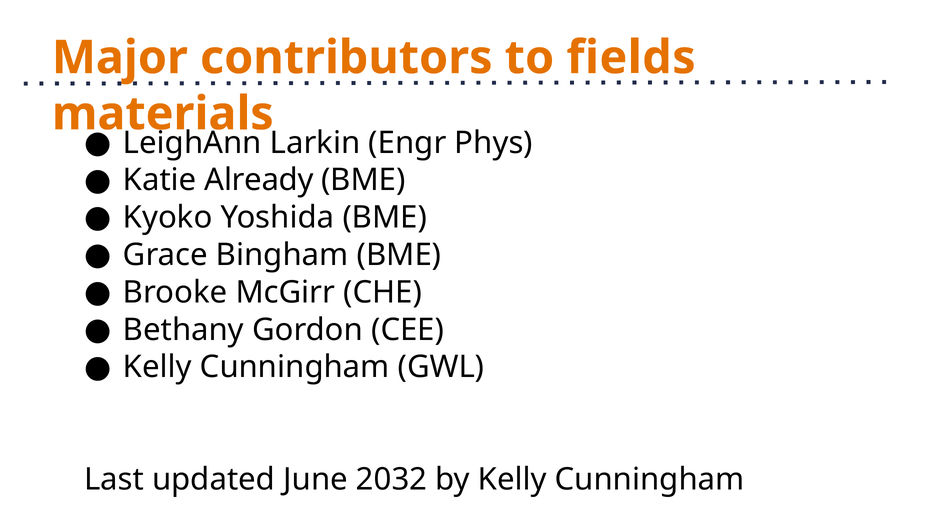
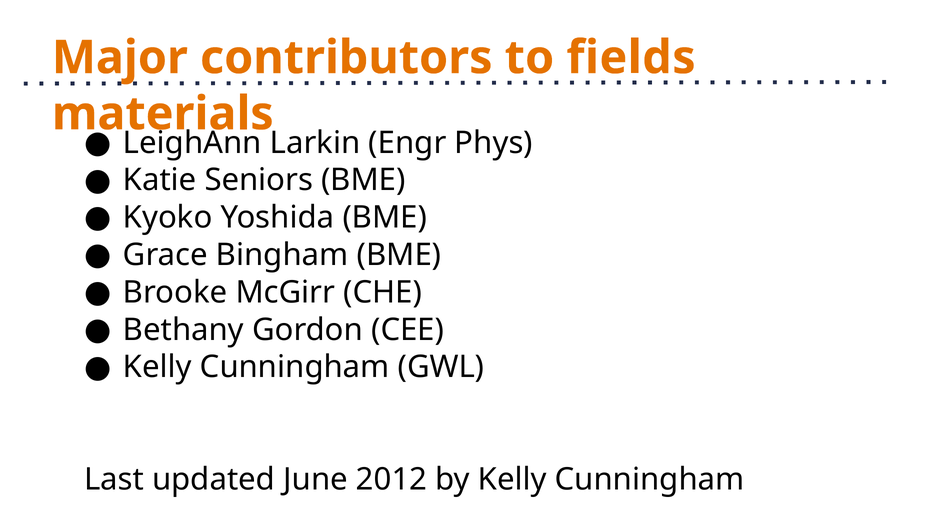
Already: Already -> Seniors
2032: 2032 -> 2012
